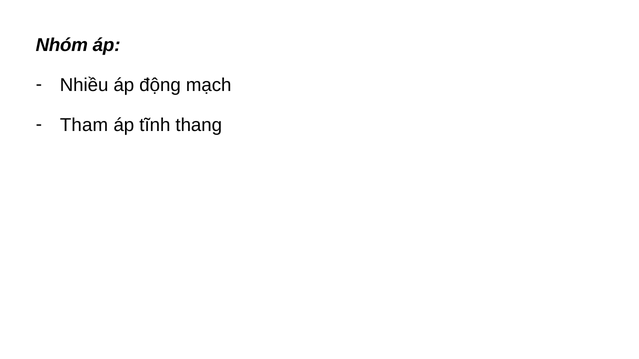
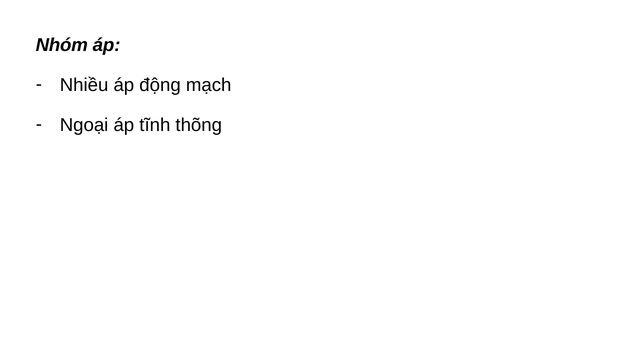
Tham: Tham -> Ngoại
thang: thang -> thõng
